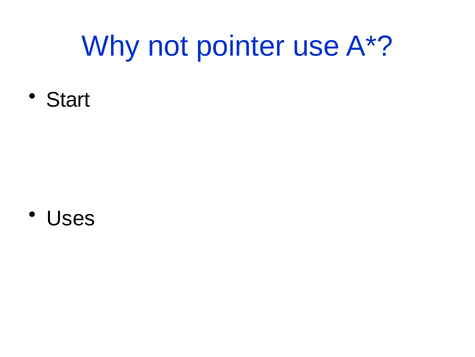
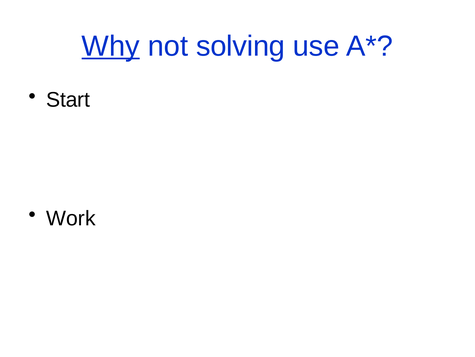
Why underline: none -> present
pointer: pointer -> solving
Uses: Uses -> Work
